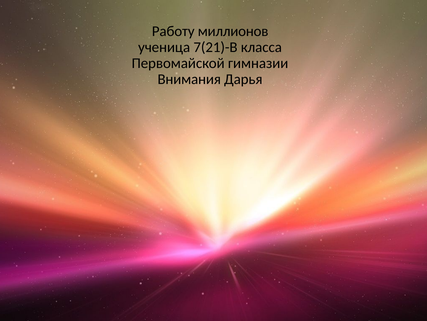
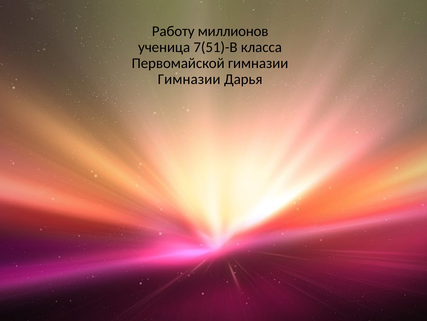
7(21)-В: 7(21)-В -> 7(51)-В
Внимания at (189, 79): Внимания -> Гимназии
